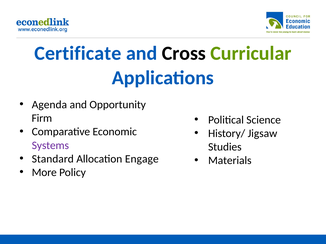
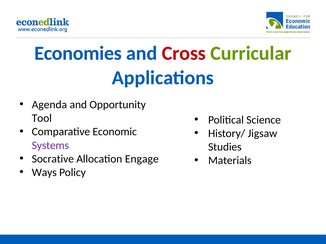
Certificate: Certificate -> Economies
Cross colour: black -> red
Firm: Firm -> Tool
Standard: Standard -> Socrative
More: More -> Ways
